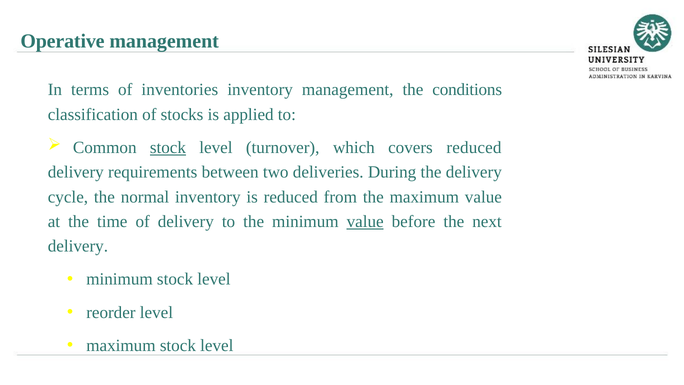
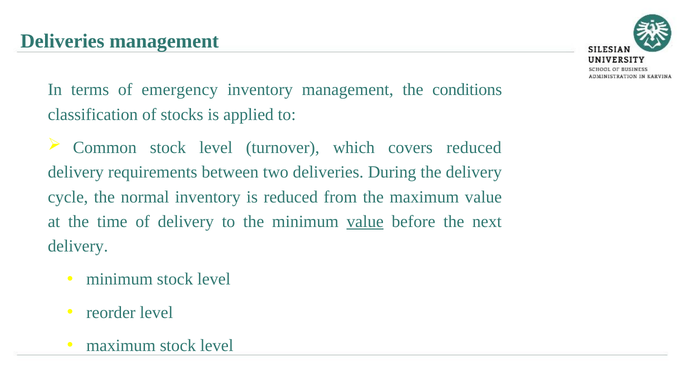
Operative at (62, 41): Operative -> Deliveries
inventories: inventories -> emergency
stock at (168, 147) underline: present -> none
